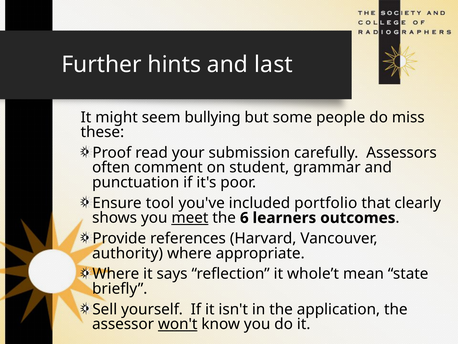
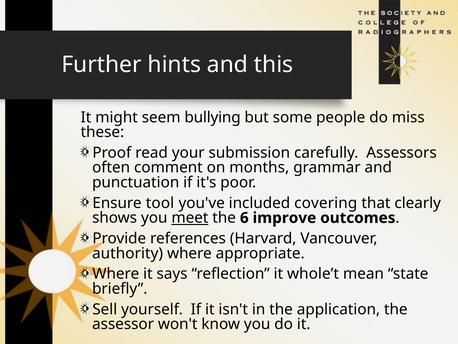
last: last -> this
student: student -> months
portfolio: portfolio -> covering
learners: learners -> improve
won't underline: present -> none
